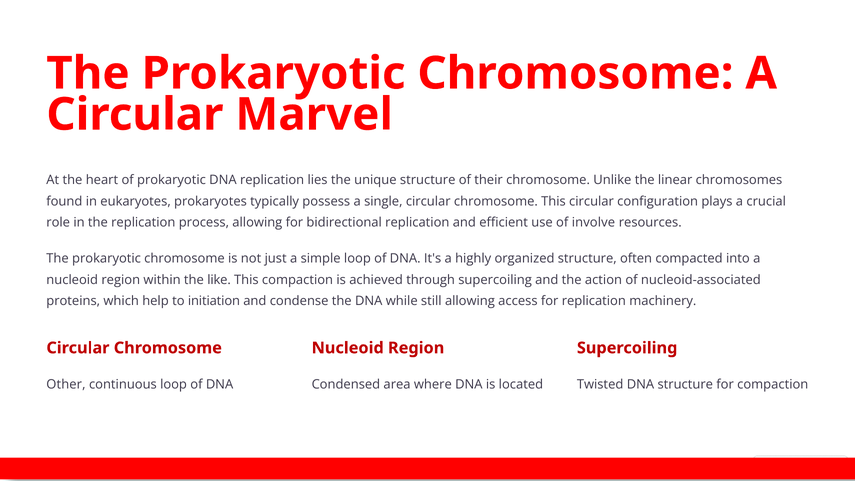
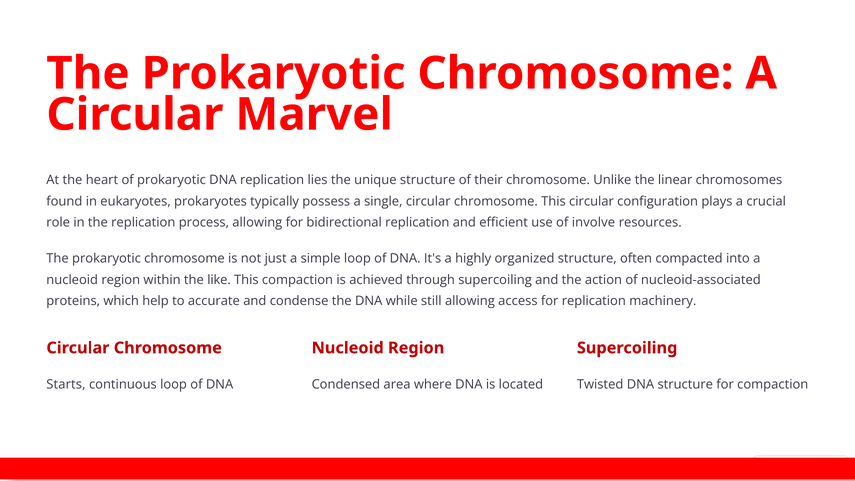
initiation: initiation -> accurate
Other: Other -> Starts
